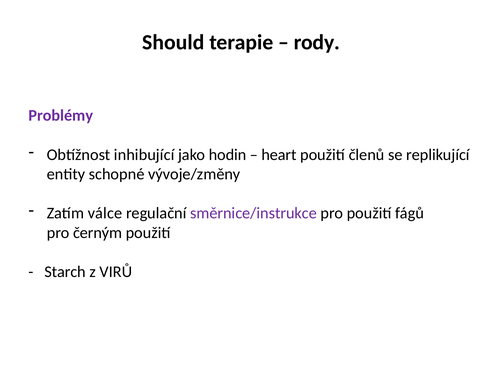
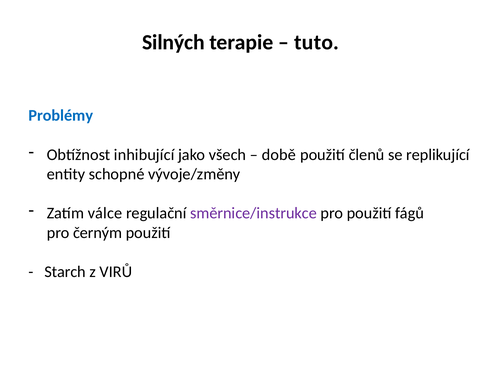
Should: Should -> Silných
rody: rody -> tuto
Problémy colour: purple -> blue
hodin: hodin -> všech
heart: heart -> době
